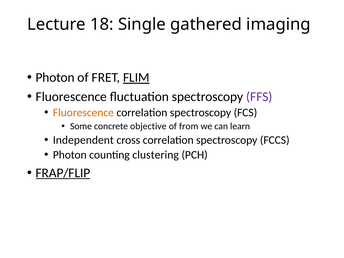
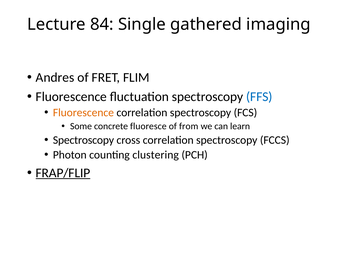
18: 18 -> 84
Photon at (55, 78): Photon -> Andres
FLIM underline: present -> none
FFS colour: purple -> blue
objective: objective -> fluoresce
Independent at (83, 140): Independent -> Spectroscopy
